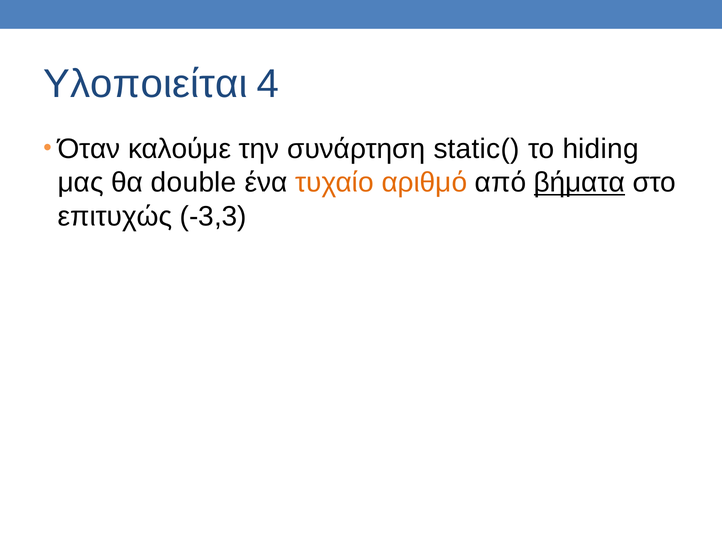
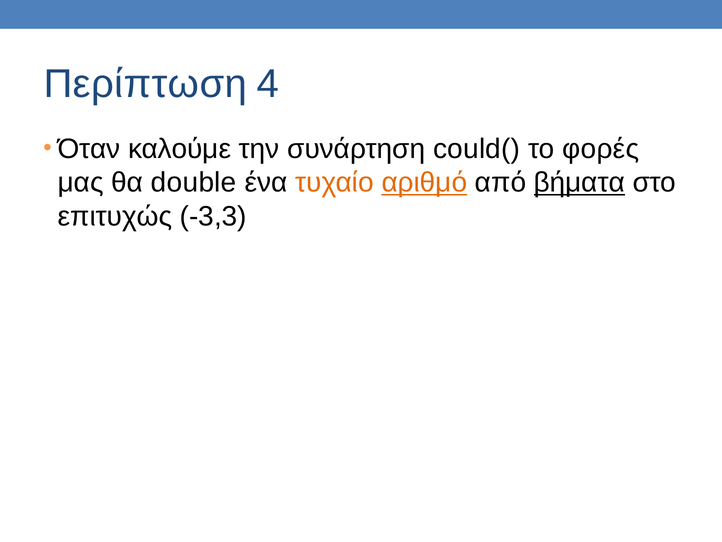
Υλοποιείται: Υλοποιείται -> Περίπτωση
static(: static( -> could(
hiding: hiding -> φορές
αριθμό underline: none -> present
